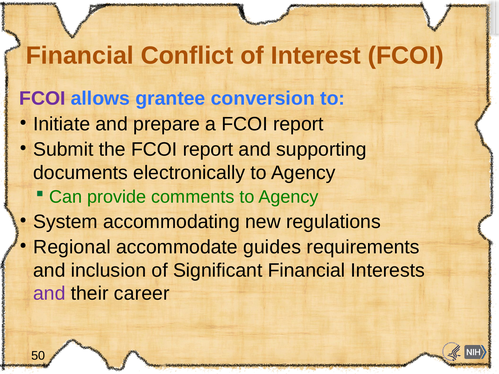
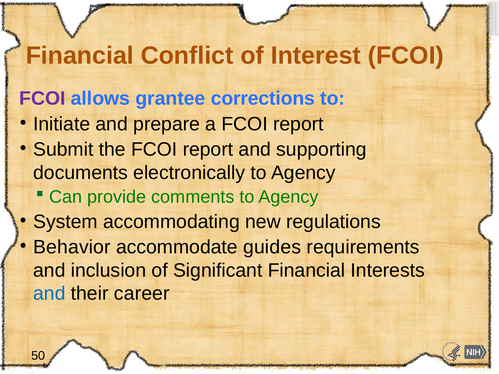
conversion: conversion -> corrections
Regional: Regional -> Behavior
and at (49, 294) colour: purple -> blue
